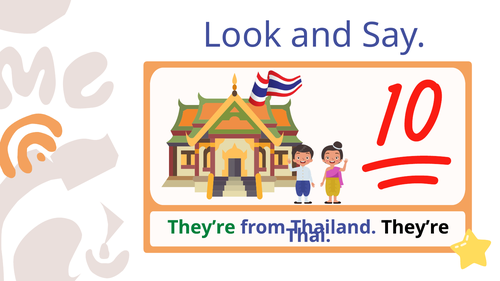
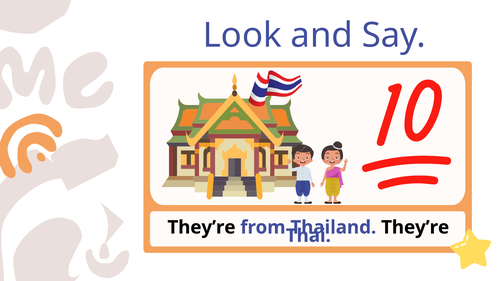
They’re at (201, 228) colour: green -> black
